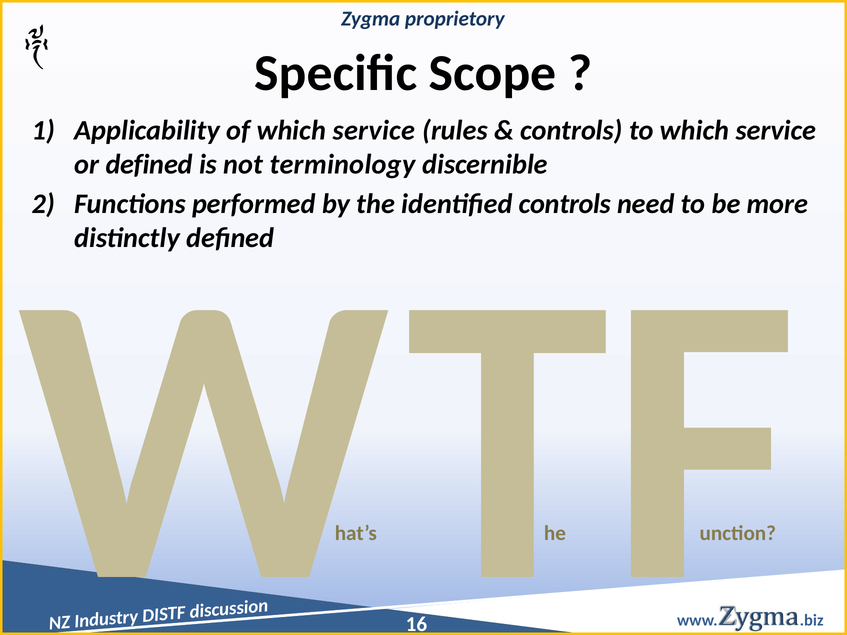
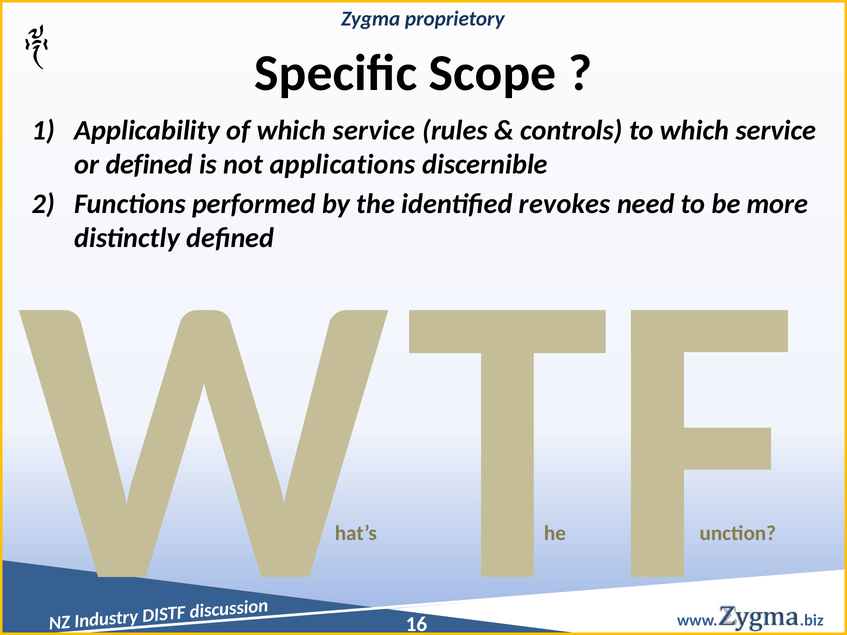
terminology: terminology -> applications
identified controls: controls -> revokes
